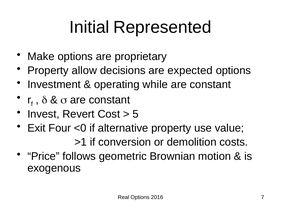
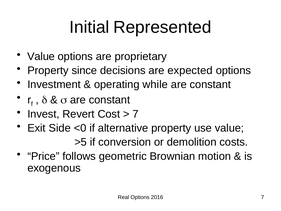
Make at (41, 56): Make -> Value
allow: allow -> since
5 at (135, 114): 5 -> 7
Four: Four -> Side
>1: >1 -> >5
